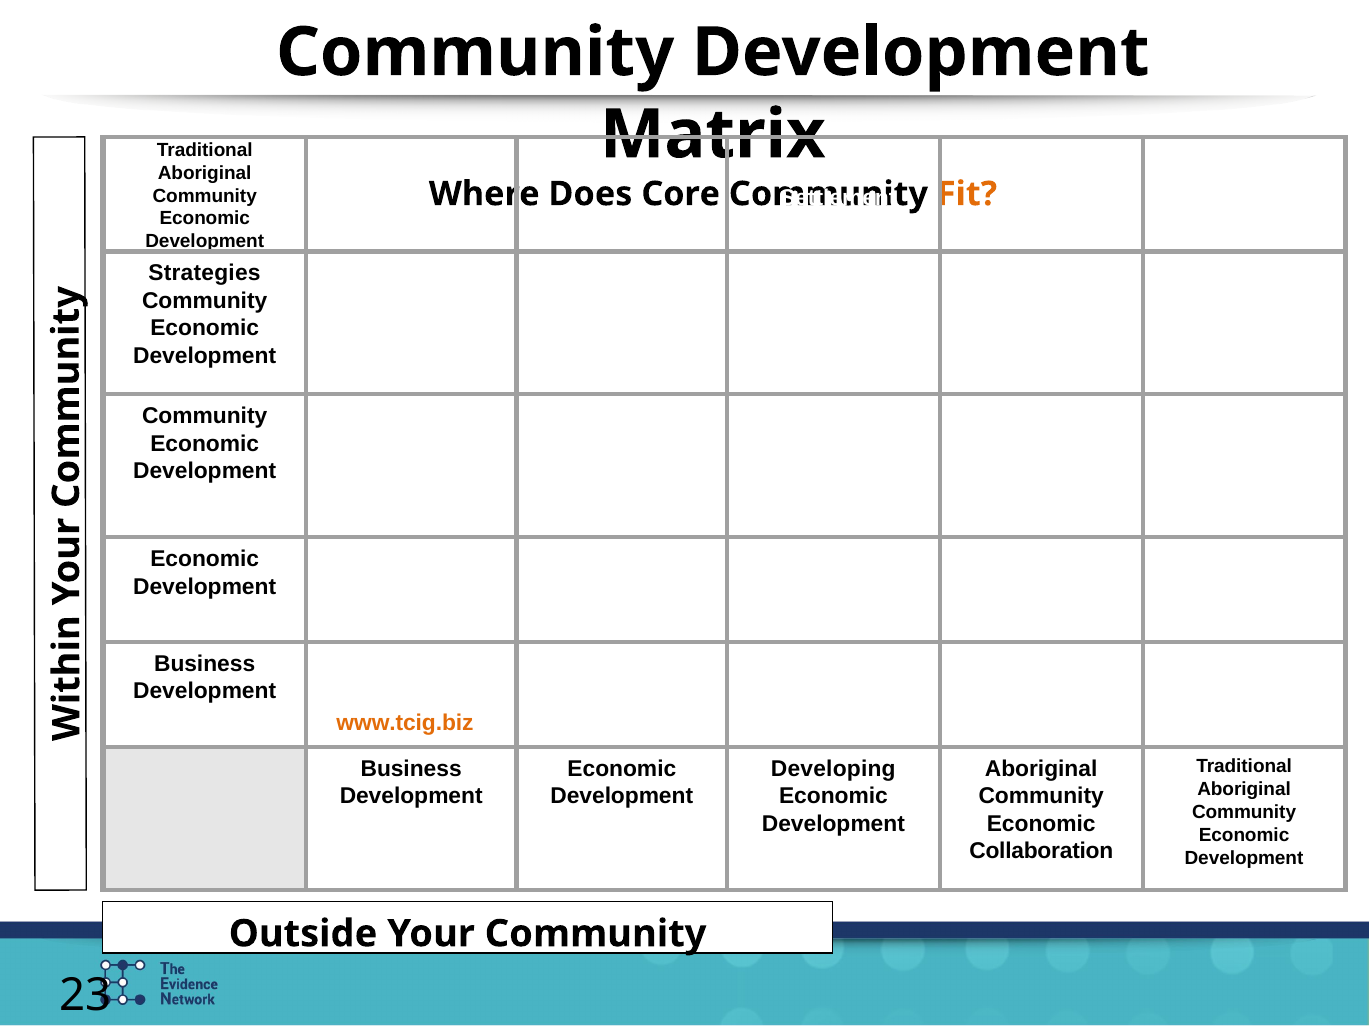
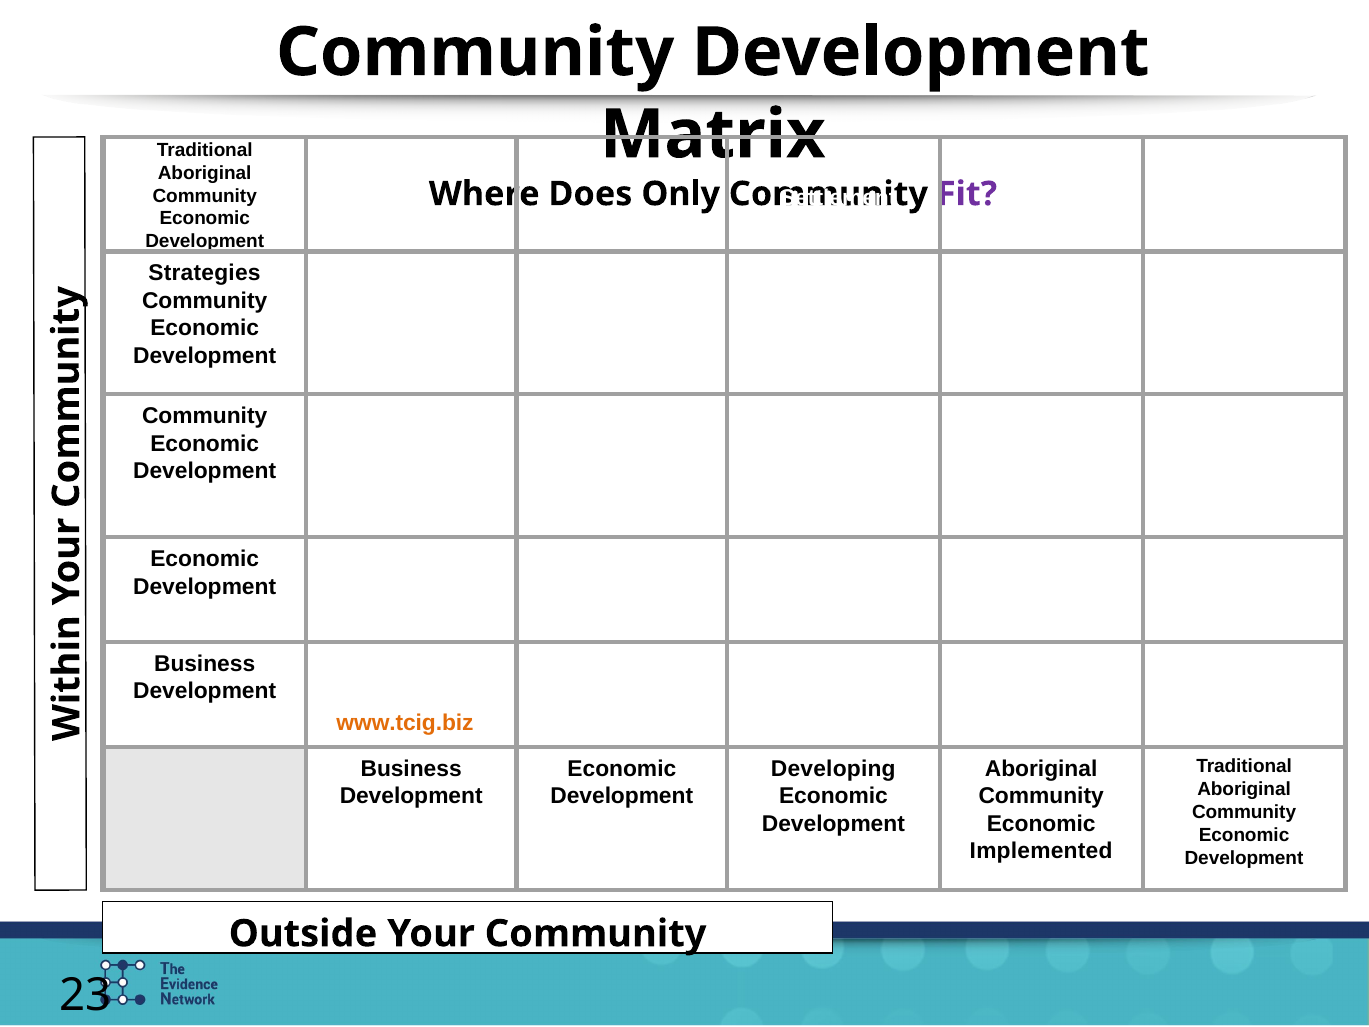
Core: Core -> Only
Fit colour: orange -> purple
Collaboration: Collaboration -> Implemented
